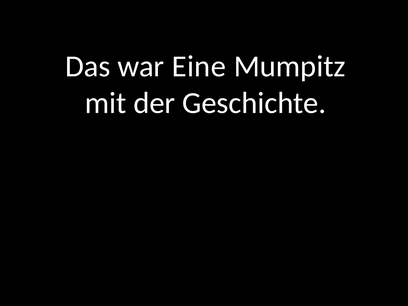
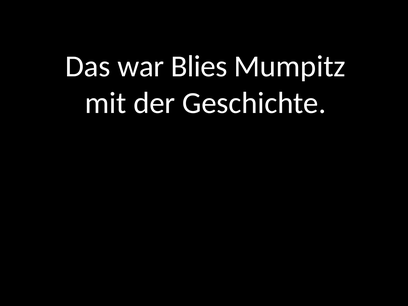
Eine: Eine -> Blies
